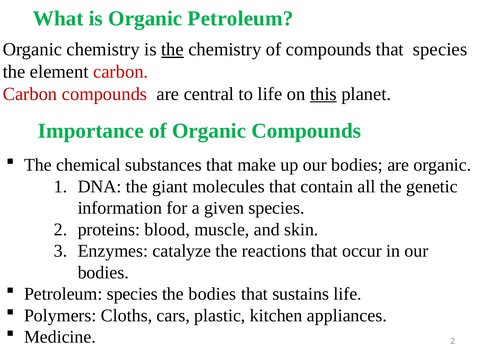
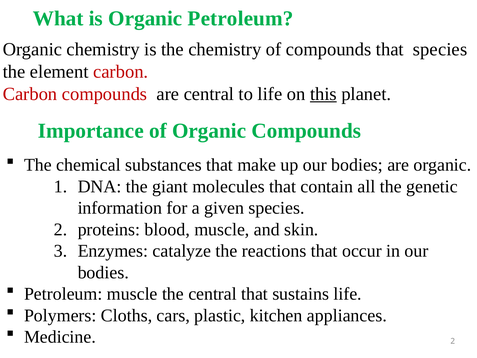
the at (173, 49) underline: present -> none
Petroleum species: species -> muscle
the bodies: bodies -> central
